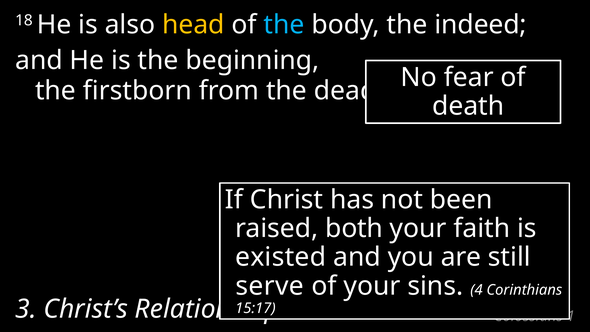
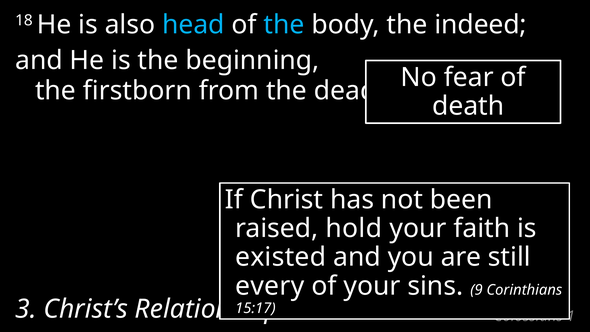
head colour: yellow -> light blue
both: both -> hold
serve: serve -> every
4: 4 -> 9
